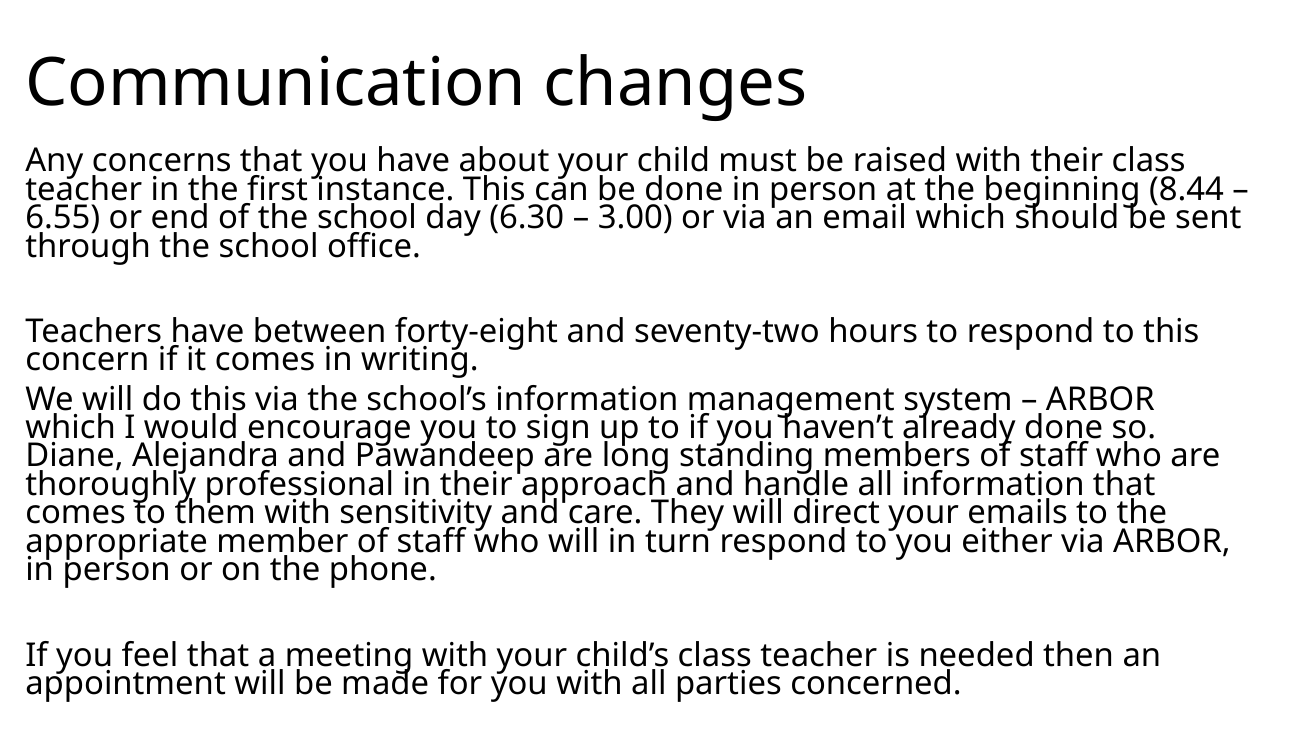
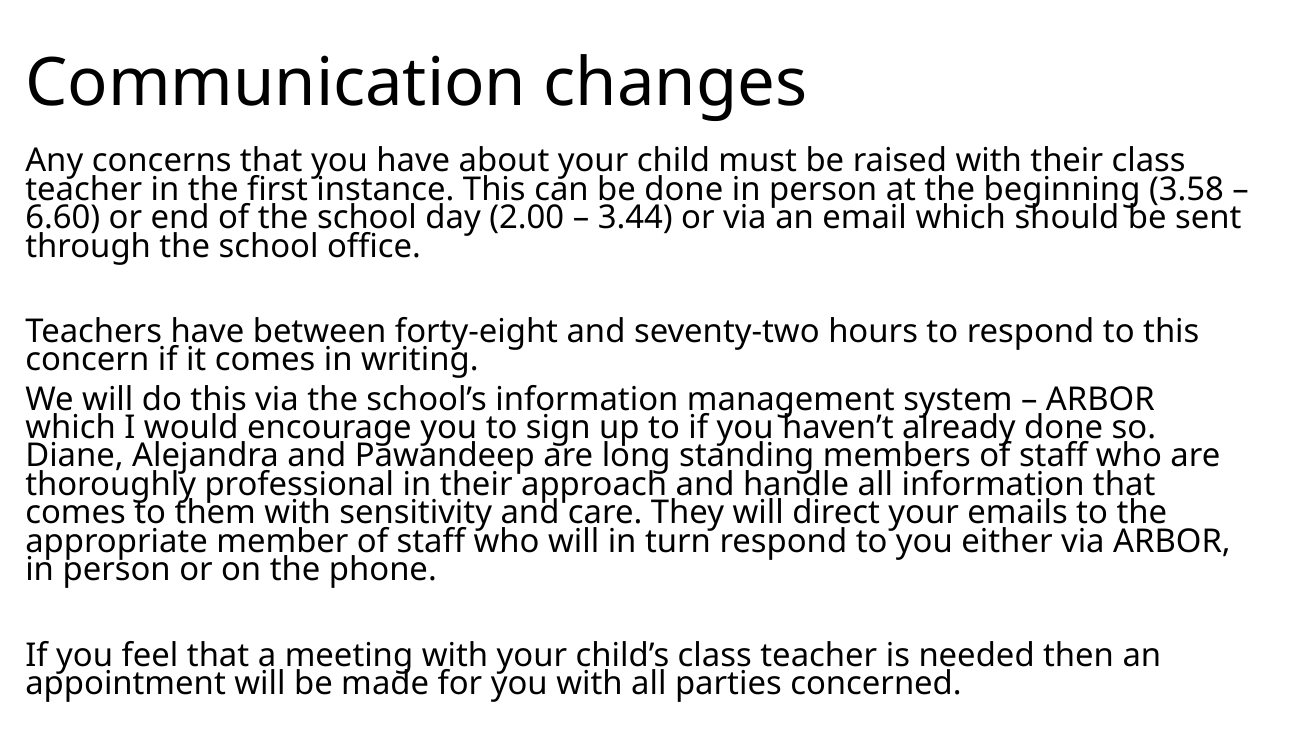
8.44: 8.44 -> 3.58
6.55: 6.55 -> 6.60
6.30: 6.30 -> 2.00
3.00: 3.00 -> 3.44
